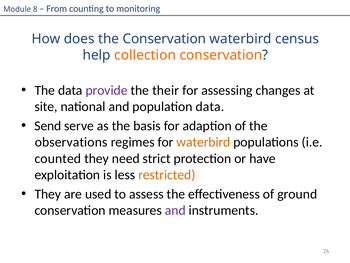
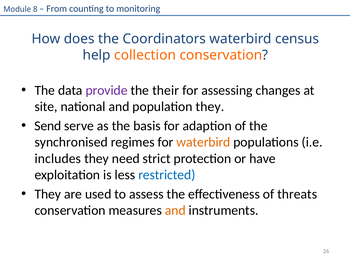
the Conservation: Conservation -> Coordinators
population data: data -> they
observations: observations -> synchronised
counted: counted -> includes
restricted colour: orange -> blue
ground: ground -> threats
and at (175, 210) colour: purple -> orange
